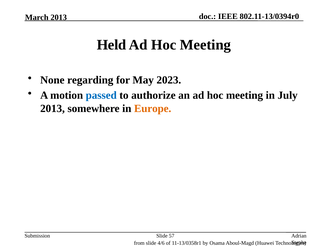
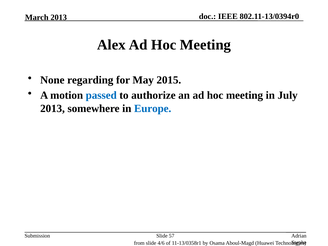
Held: Held -> Alex
2023: 2023 -> 2015
Europe colour: orange -> blue
